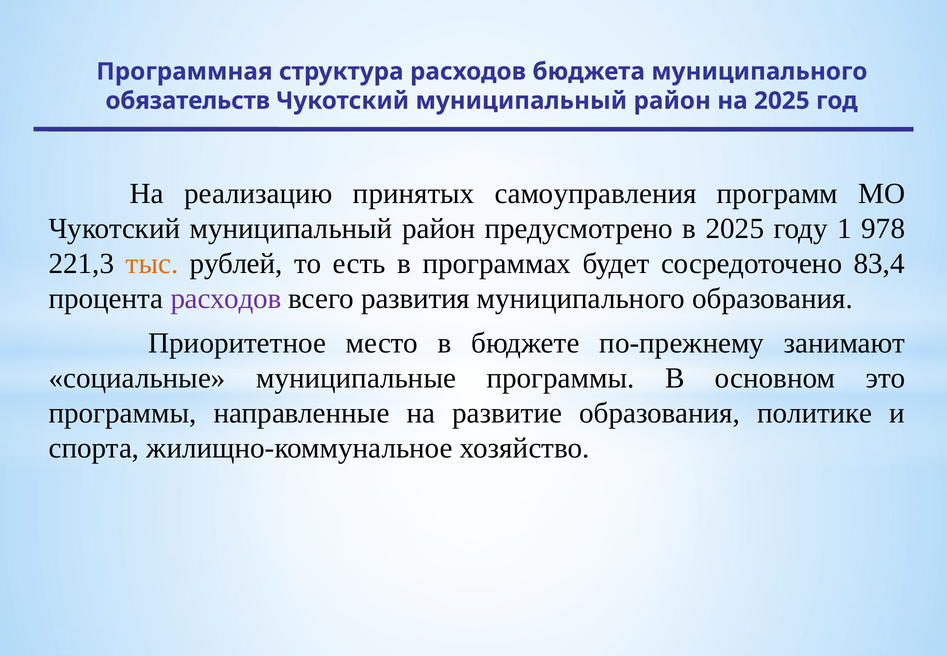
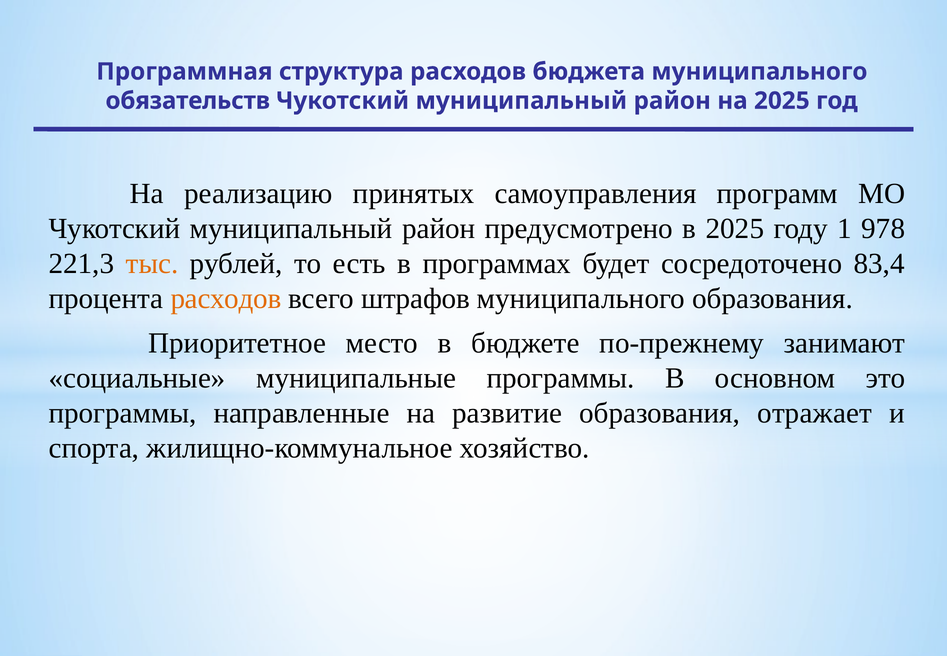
расходов at (226, 298) colour: purple -> orange
развития: развития -> штрафов
политике: политике -> отражает
